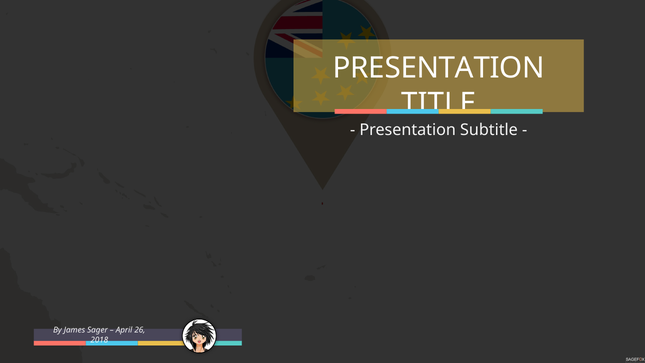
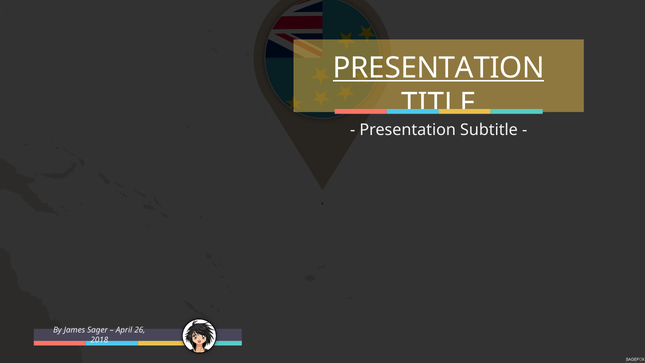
PRESENTATION at (439, 68) underline: none -> present
